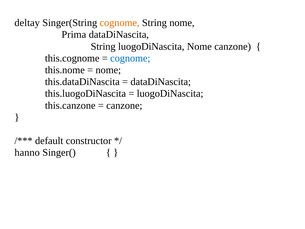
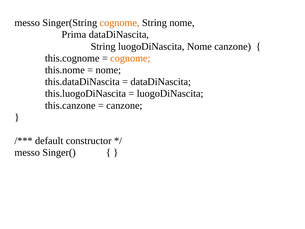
deltay at (27, 23): deltay -> messo
cognome at (130, 58) colour: blue -> orange
hanno at (27, 152): hanno -> messo
